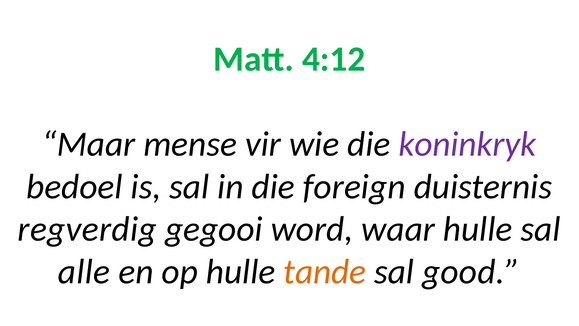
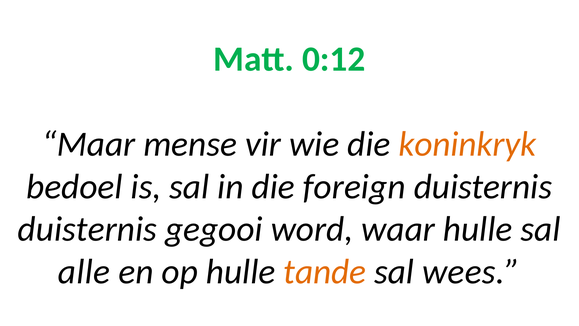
4:12: 4:12 -> 0:12
koninkryk colour: purple -> orange
regverdig at (87, 229): regverdig -> duisternis
good: good -> wees
